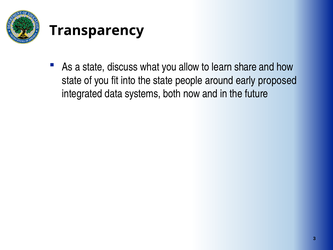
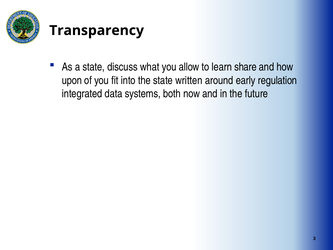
state at (72, 80): state -> upon
people: people -> written
proposed: proposed -> regulation
